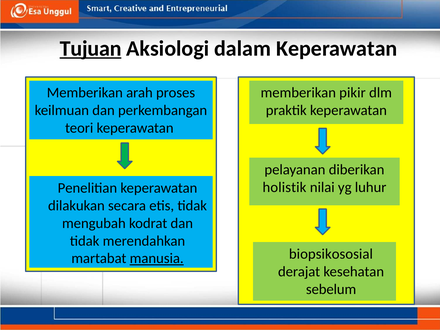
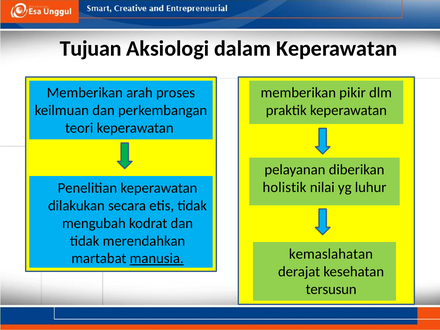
Tujuan underline: present -> none
biopsikososial: biopsikososial -> kemaslahatan
sebelum: sebelum -> tersusun
